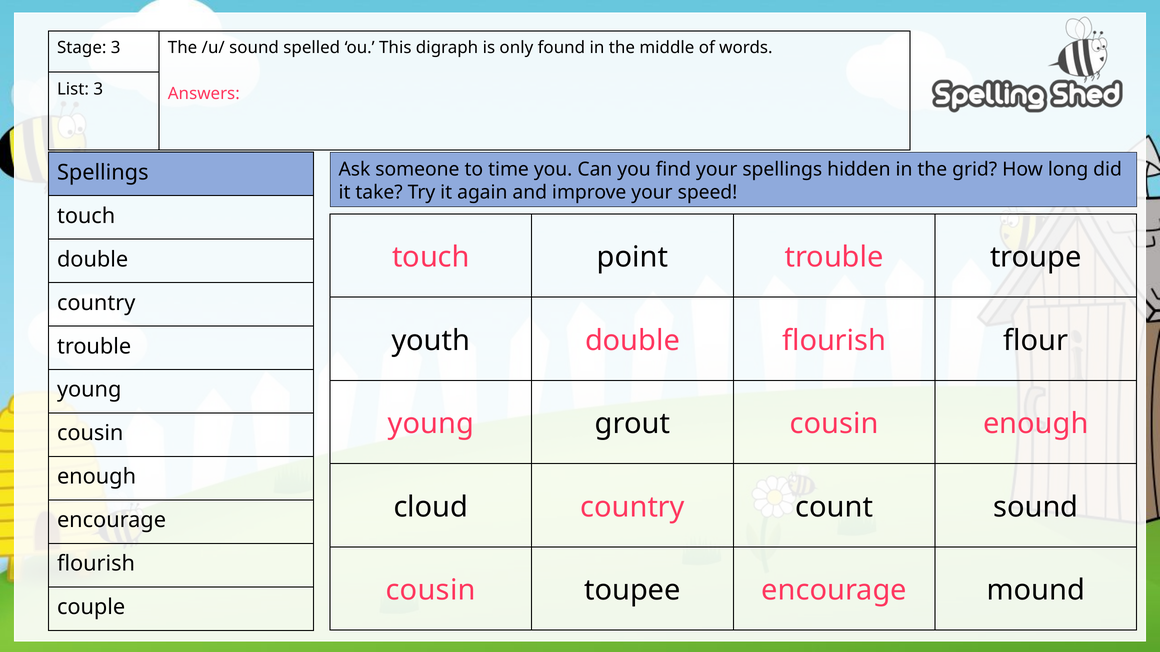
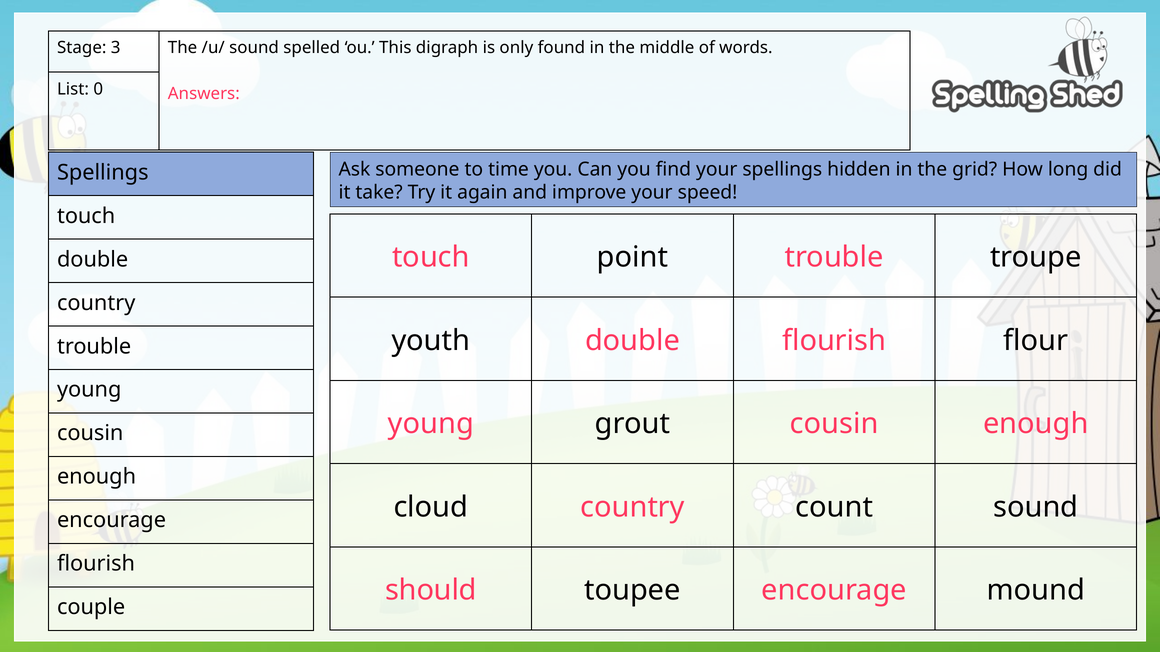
List 3: 3 -> 0
cousin at (431, 591): cousin -> should
